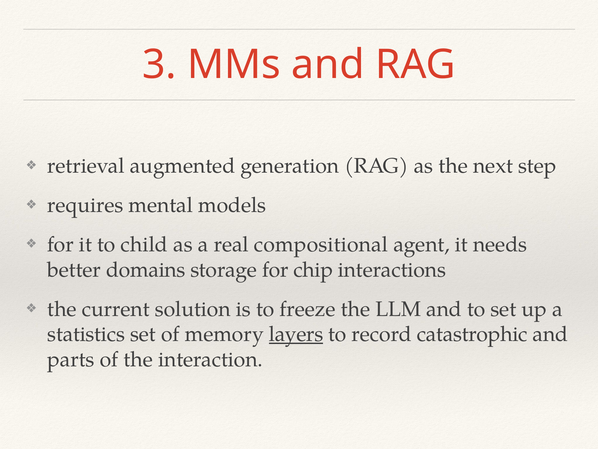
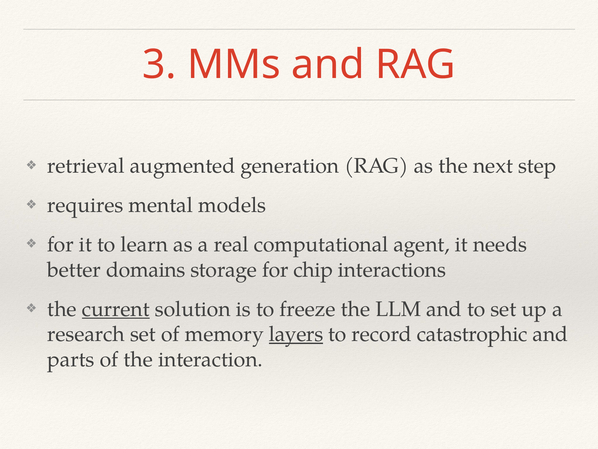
child: child -> learn
compositional: compositional -> computational
current underline: none -> present
statistics: statistics -> research
